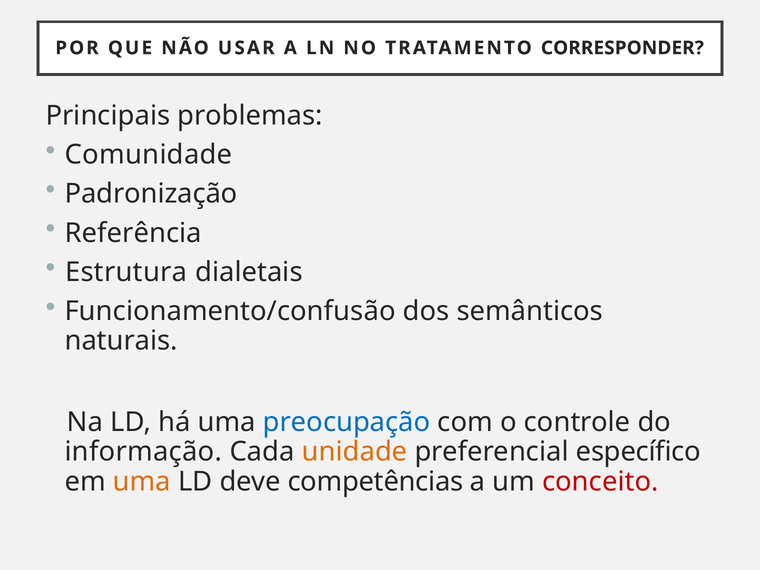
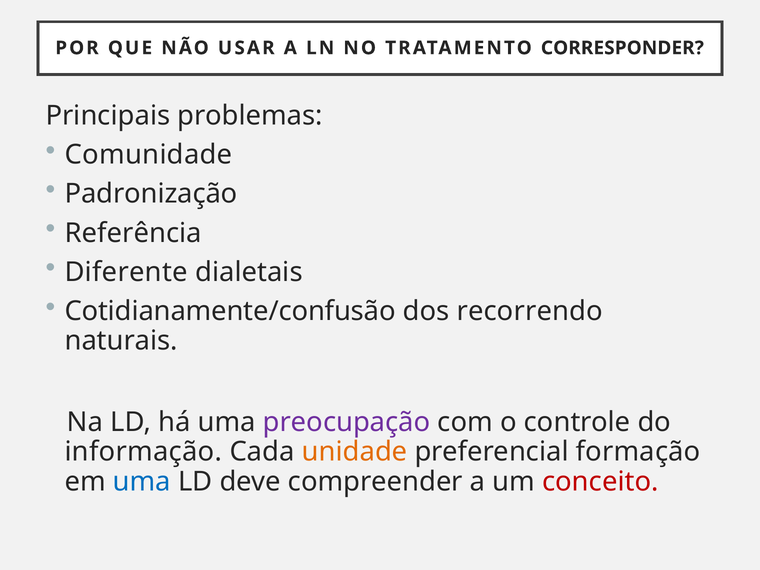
Estrutura: Estrutura -> Diferente
Funcionamento/confusão: Funcionamento/confusão -> Cotidianamente/confusão
semânticos: semânticos -> recorrendo
preocupação colour: blue -> purple
específico: específico -> formação
uma at (142, 482) colour: orange -> blue
competências: competências -> compreender
